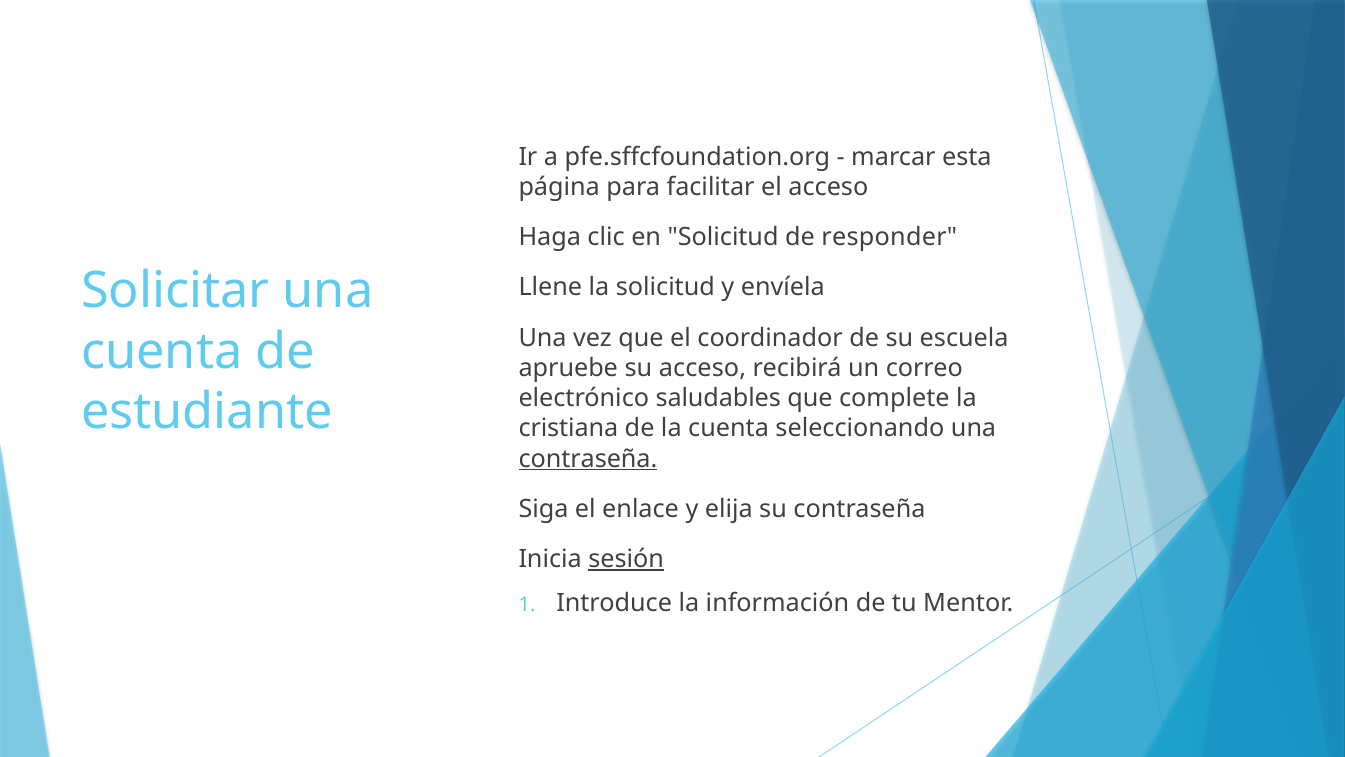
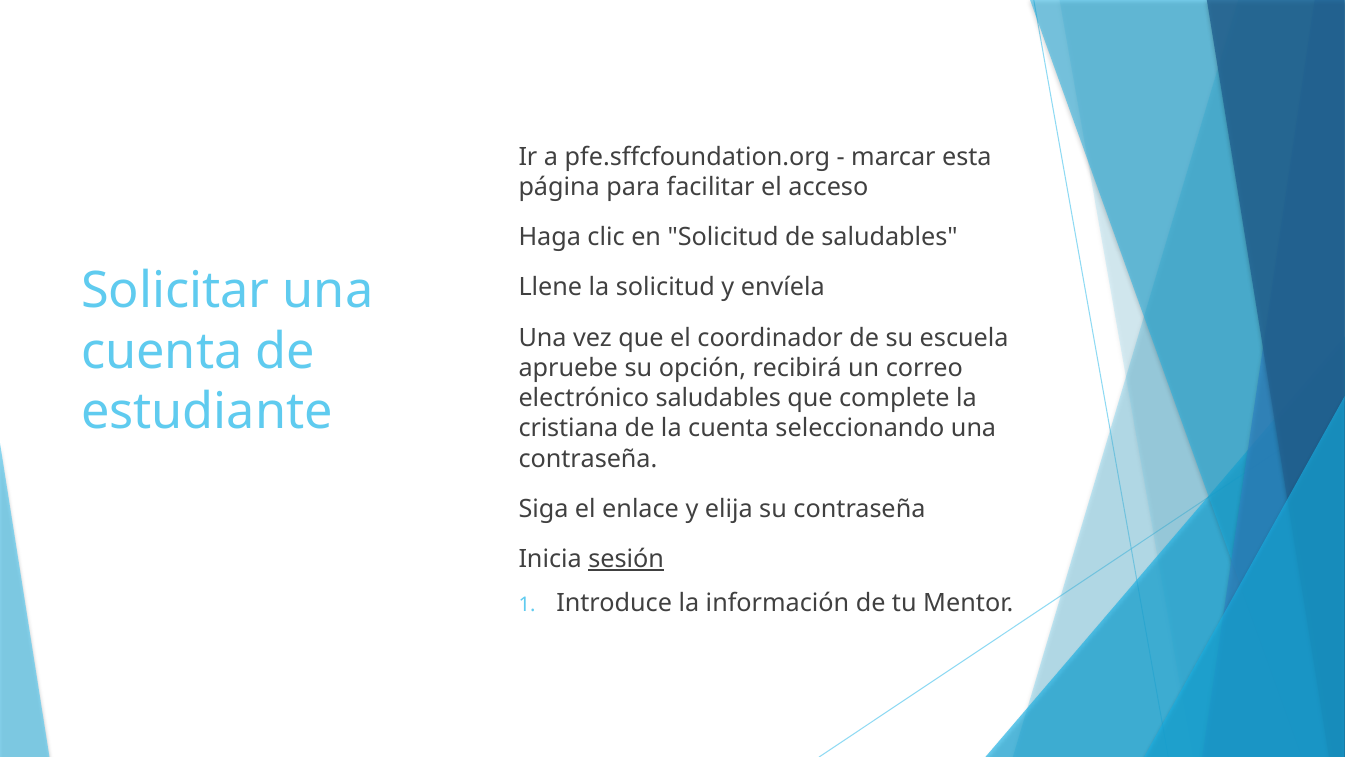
de responder: responder -> saludables
su acceso: acceso -> opción
contraseña at (588, 459) underline: present -> none
